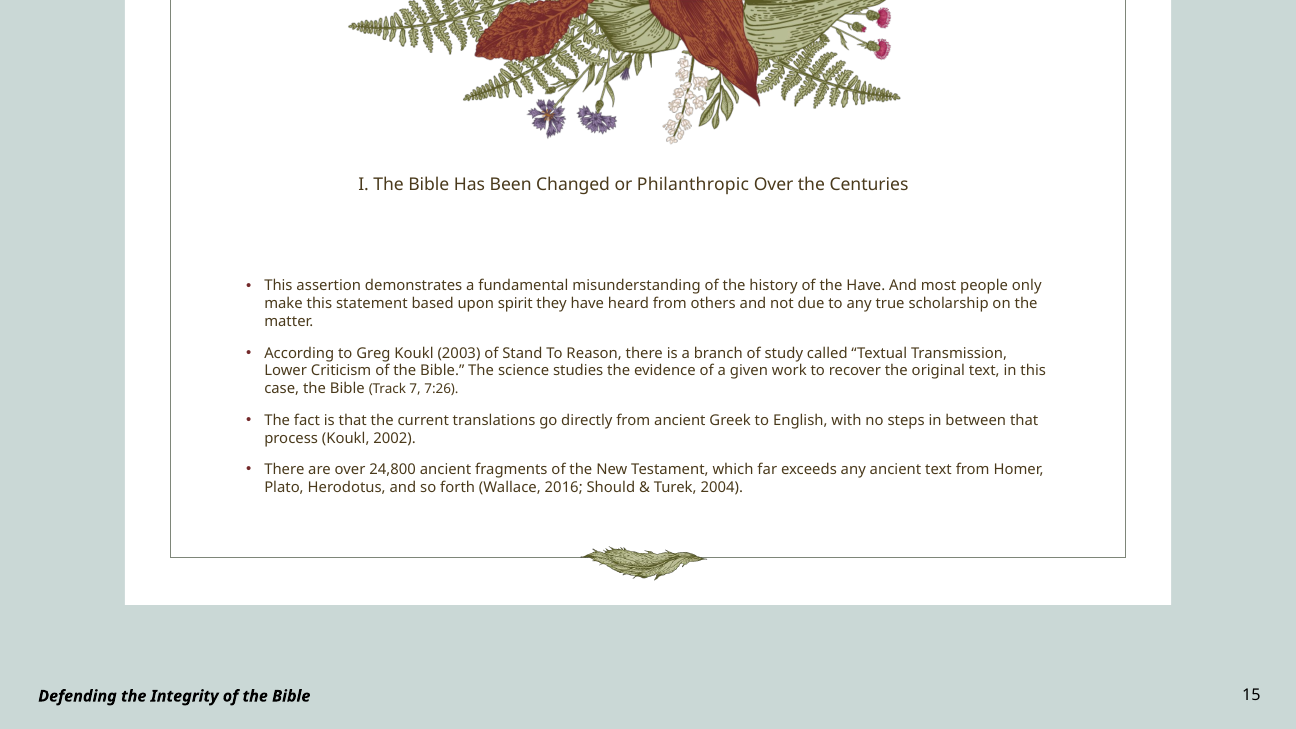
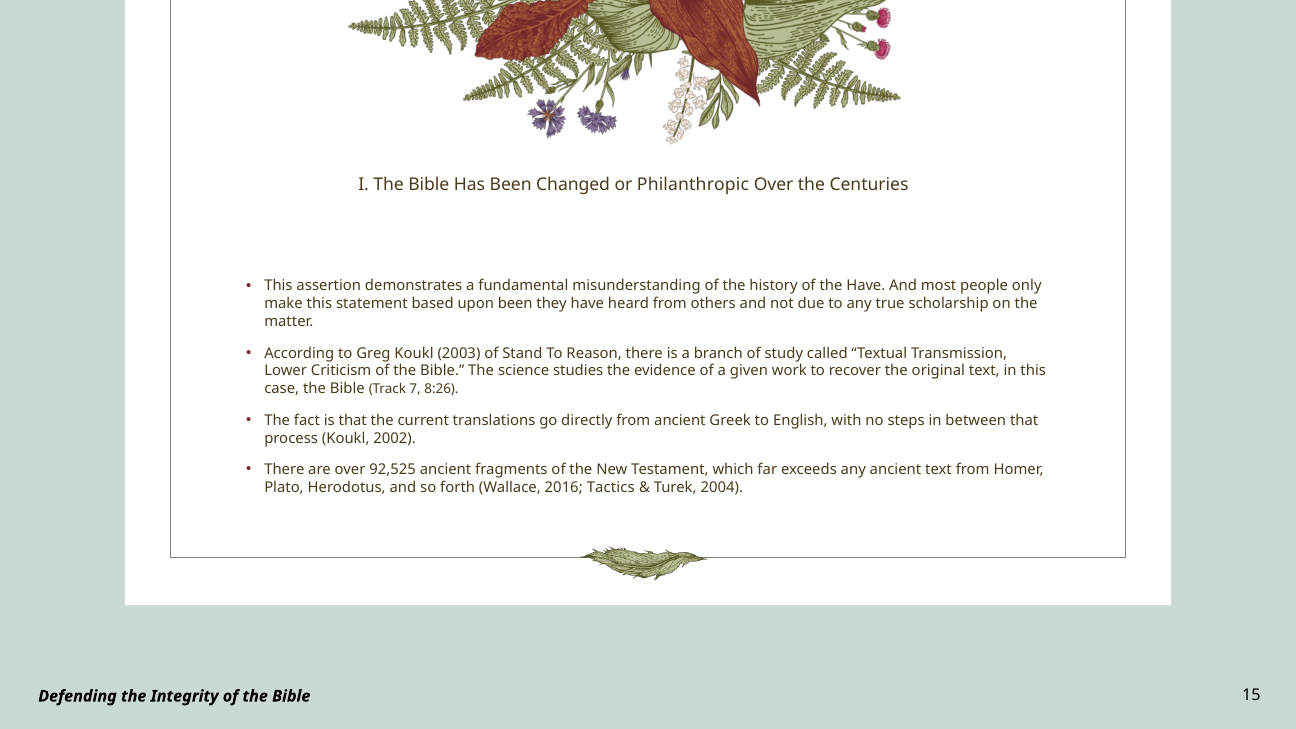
upon spirit: spirit -> been
7:26: 7:26 -> 8:26
24,800: 24,800 -> 92,525
Should: Should -> Tactics
